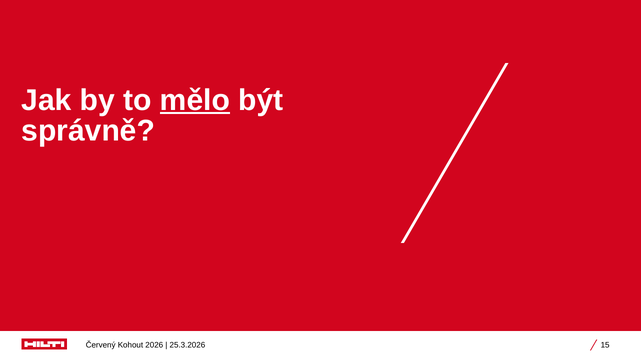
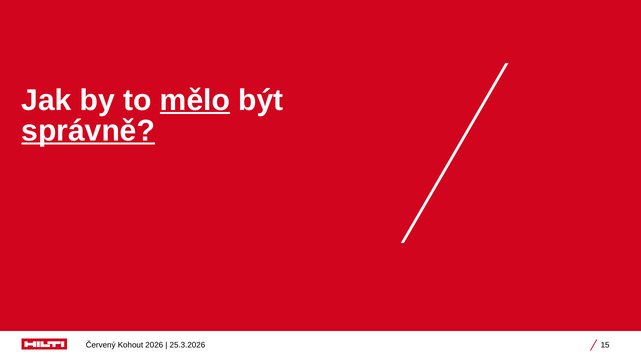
správně underline: none -> present
